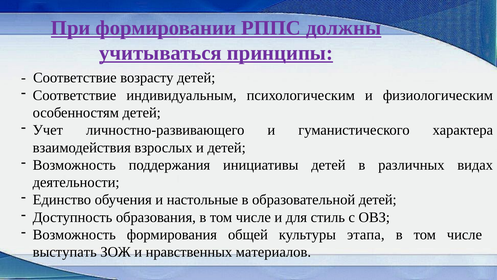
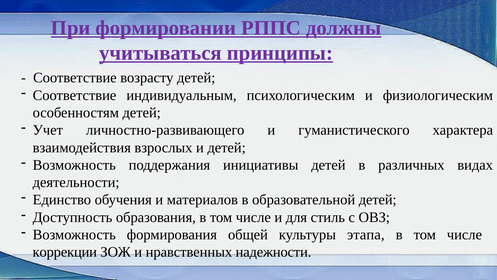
настольные: настольные -> материалов
выступать: выступать -> коррекции
материалов: материалов -> надежности
